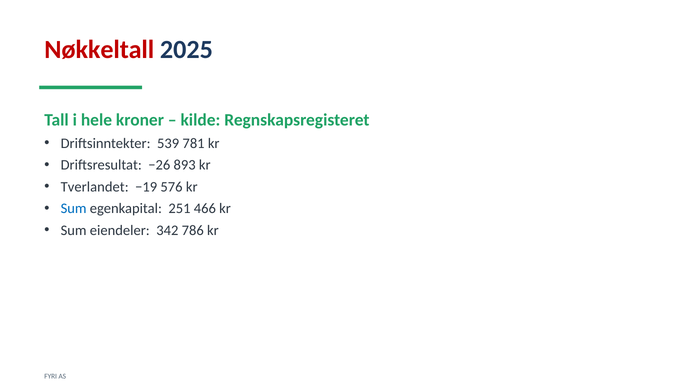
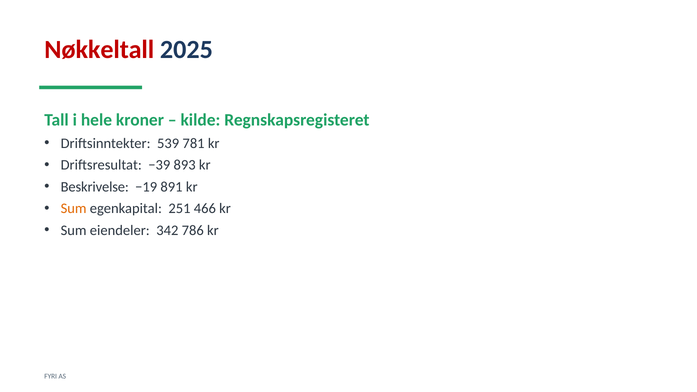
−26: −26 -> −39
Tverlandet: Tverlandet -> Beskrivelse
576: 576 -> 891
Sum at (74, 209) colour: blue -> orange
